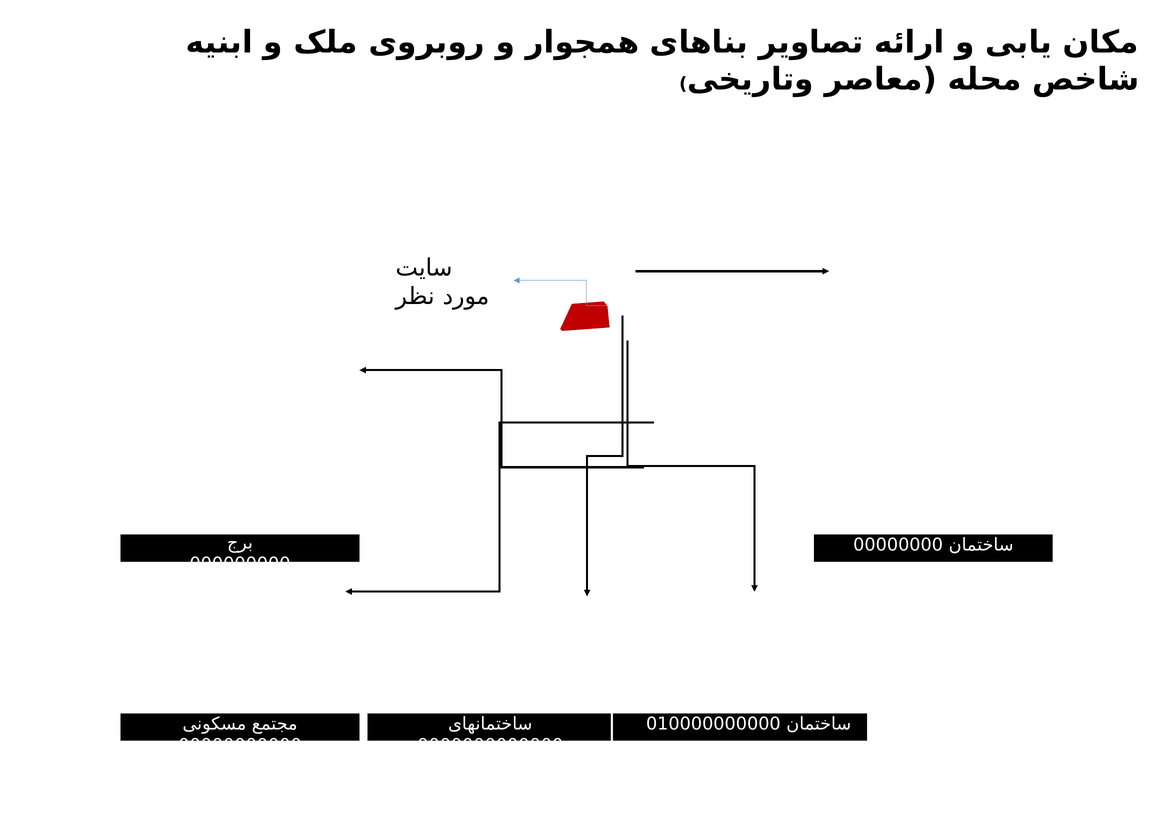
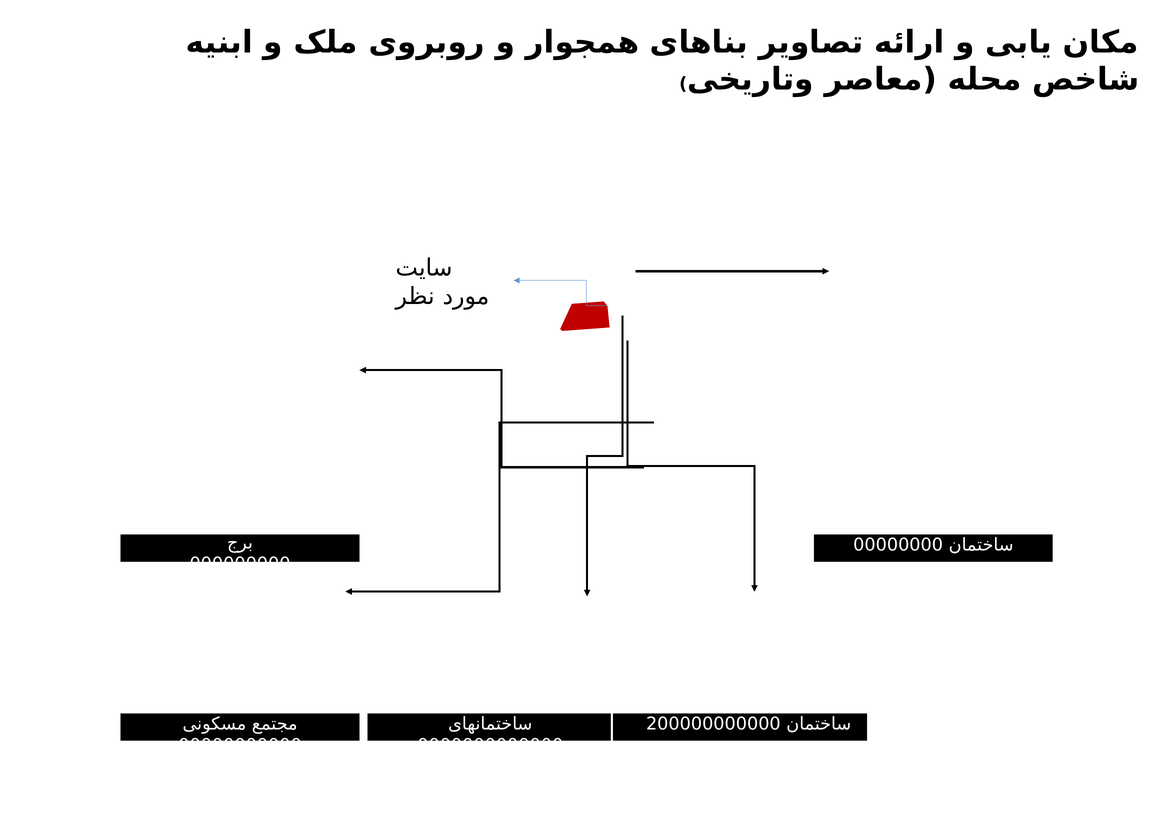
010000000000: 010000000000 -> 200000000000
